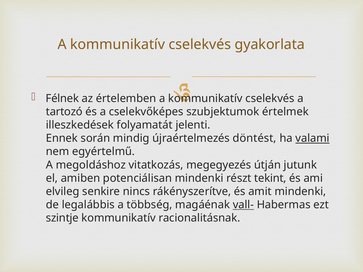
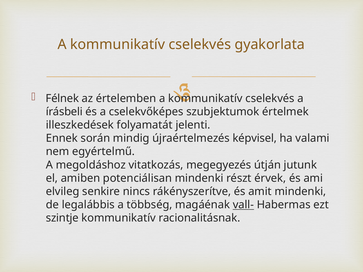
tartozó: tartozó -> írásbeli
döntést: döntést -> képvisel
valami underline: present -> none
tekint: tekint -> érvek
